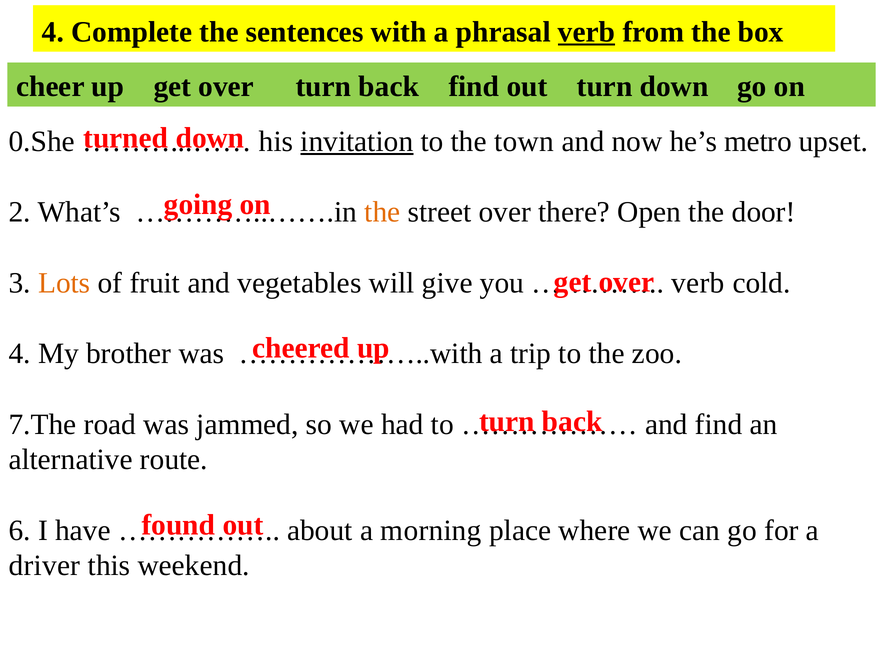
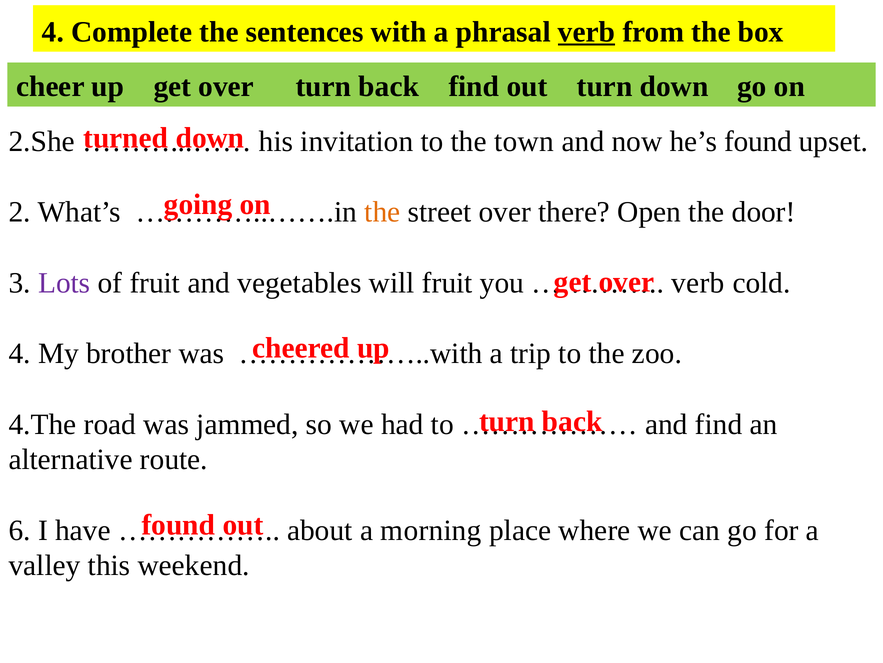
0.She: 0.She -> 2.She
invitation underline: present -> none
he’s metro: metro -> found
Lots colour: orange -> purple
will give: give -> fruit
7.The: 7.The -> 4.The
driver: driver -> valley
